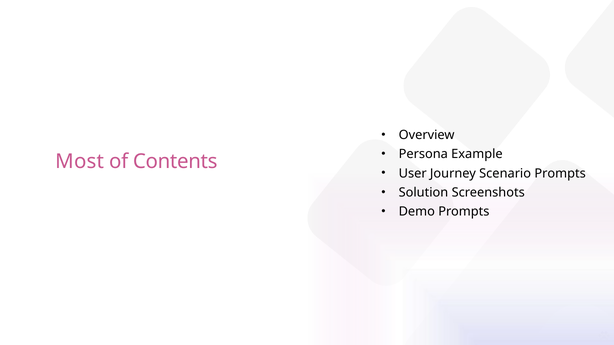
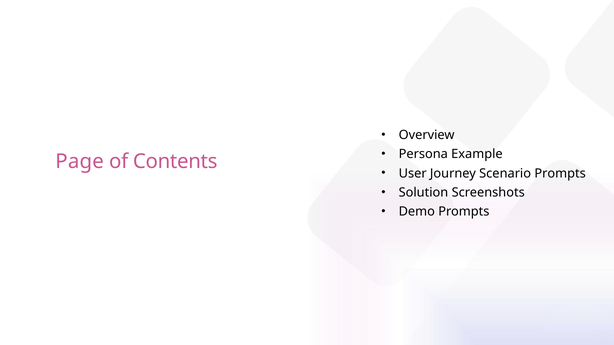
Most: Most -> Page
